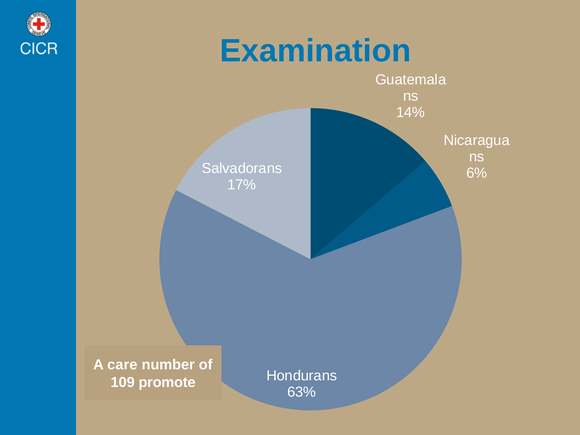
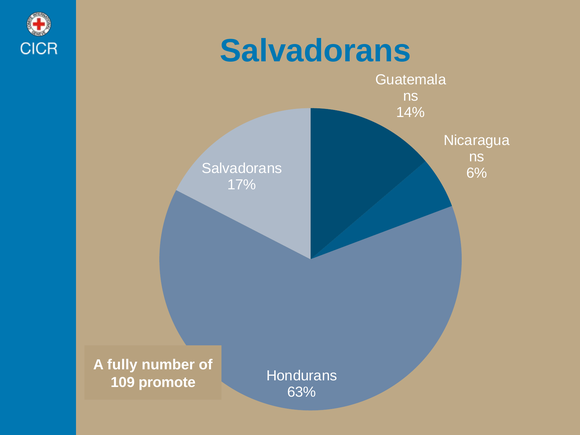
Examination at (315, 51): Examination -> Salvadorans
care: care -> fully
